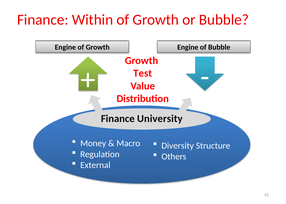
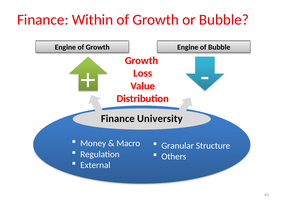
Test: Test -> Loss
Diversity: Diversity -> Granular
